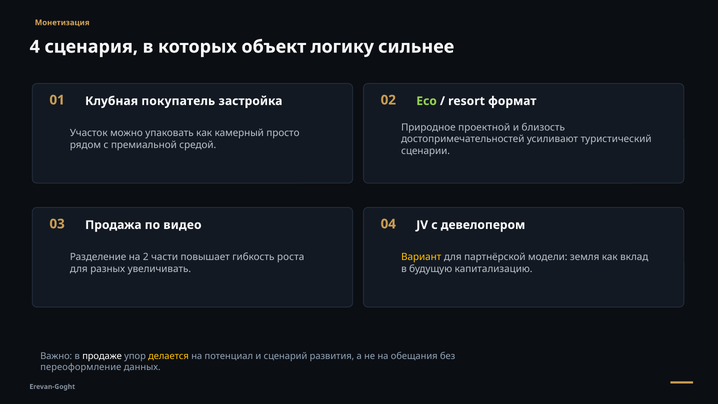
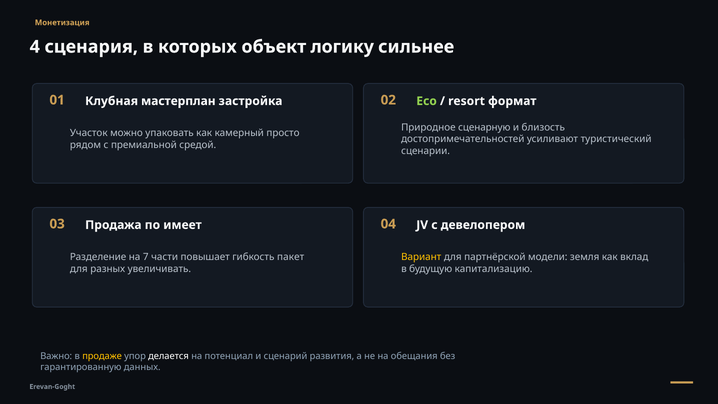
покупатель: покупатель -> мастерплан
проектной: проектной -> сценарную
видео: видео -> имеет
2: 2 -> 7
роста: роста -> пакет
продаже colour: white -> yellow
делается colour: yellow -> white
переоформление: переоформление -> гарантированную
